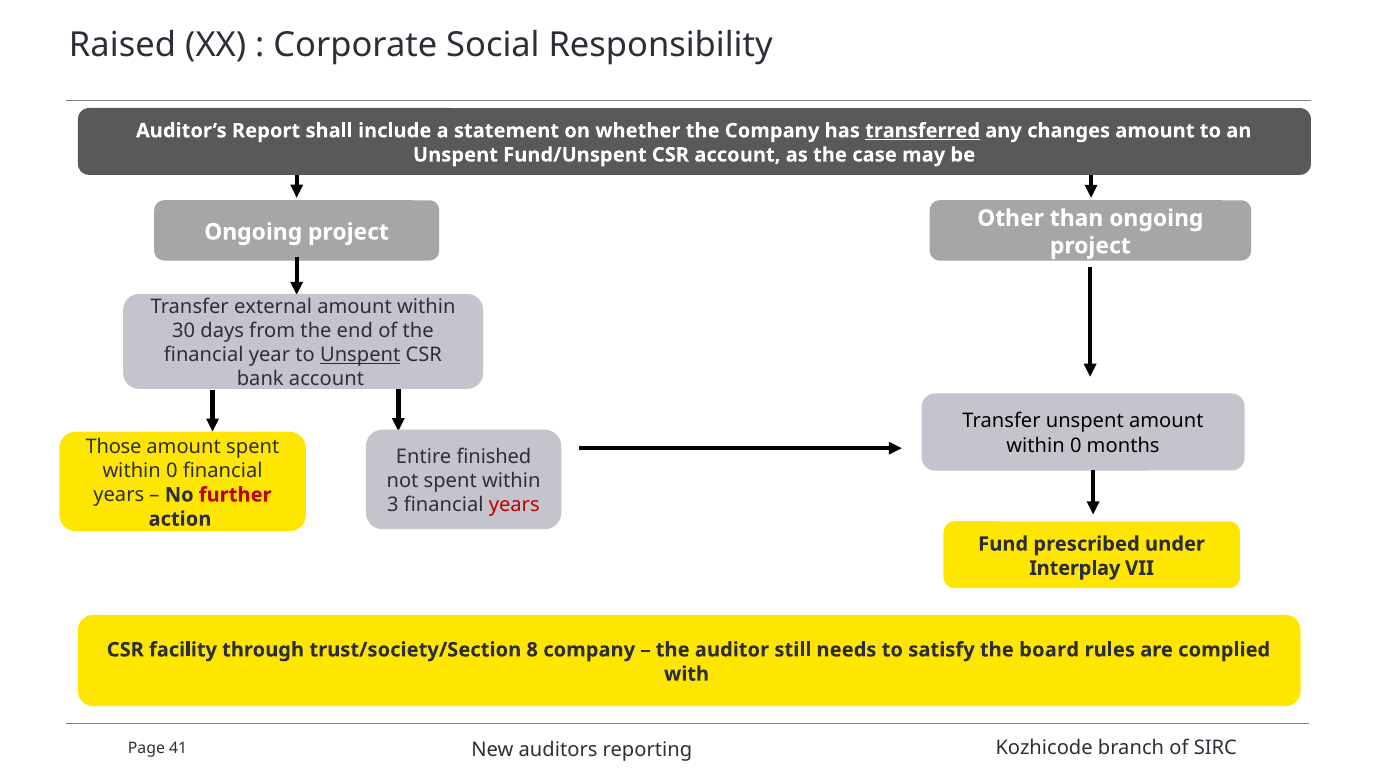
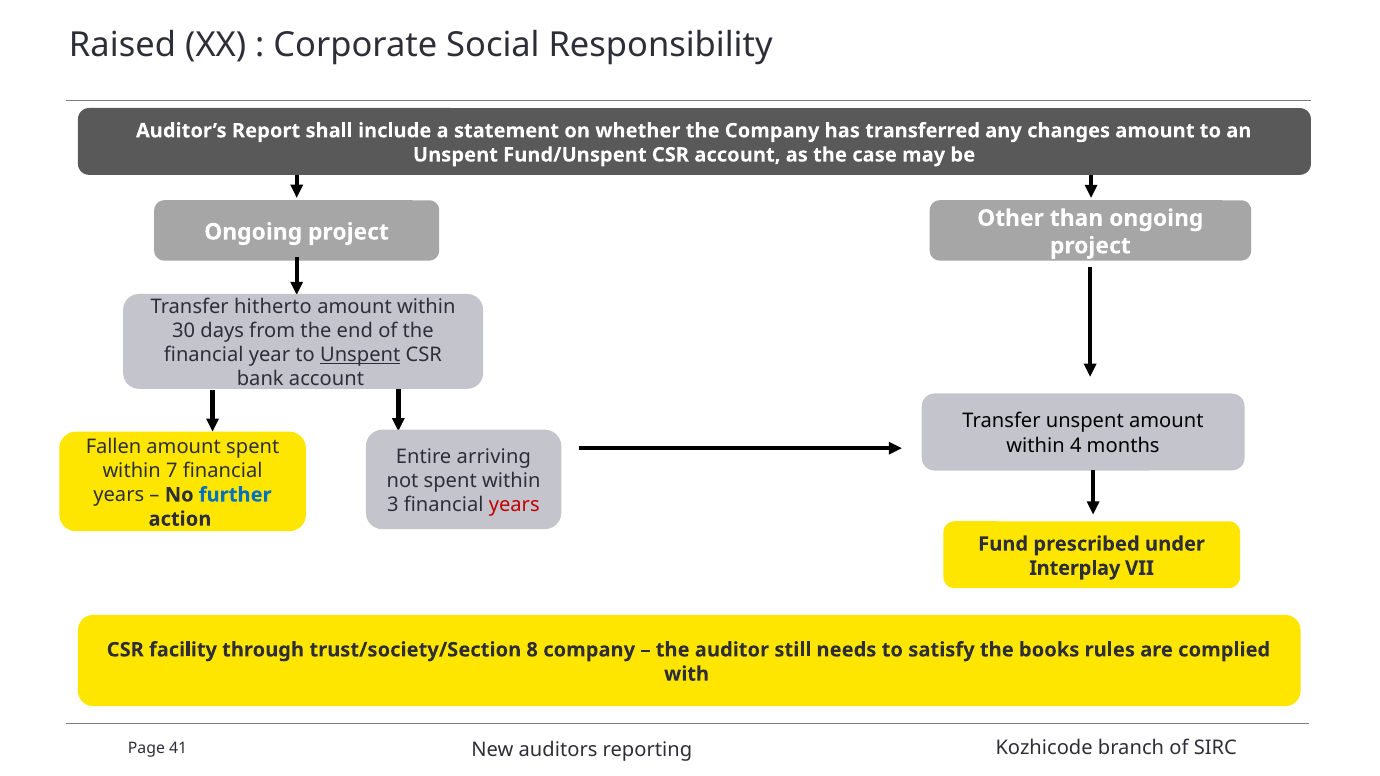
transferred underline: present -> none
external: external -> hitherto
0 at (1076, 445): 0 -> 4
Those: Those -> Fallen
finished: finished -> arriving
0 at (172, 471): 0 -> 7
further colour: red -> blue
board: board -> books
